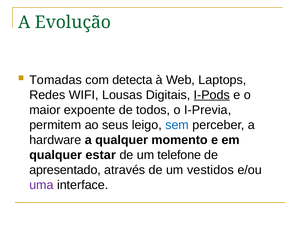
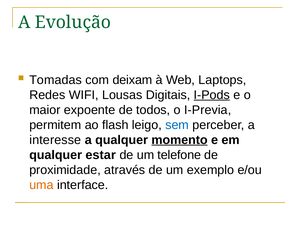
detecta: detecta -> deixam
seus: seus -> flash
hardware: hardware -> interesse
momento underline: none -> present
apresentado: apresentado -> proximidade
vestidos: vestidos -> exemplo
uma colour: purple -> orange
